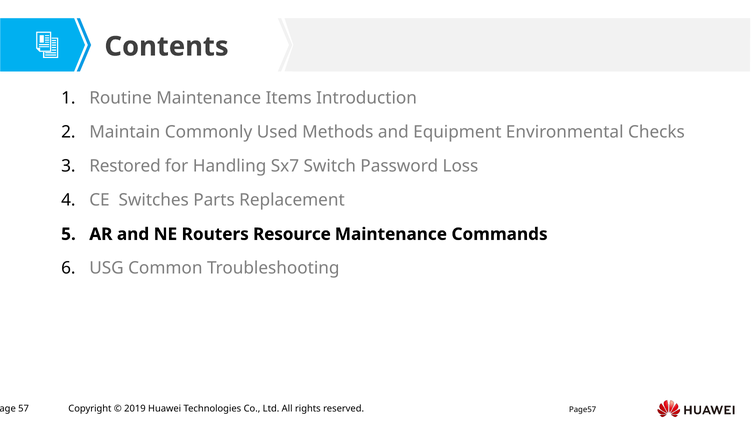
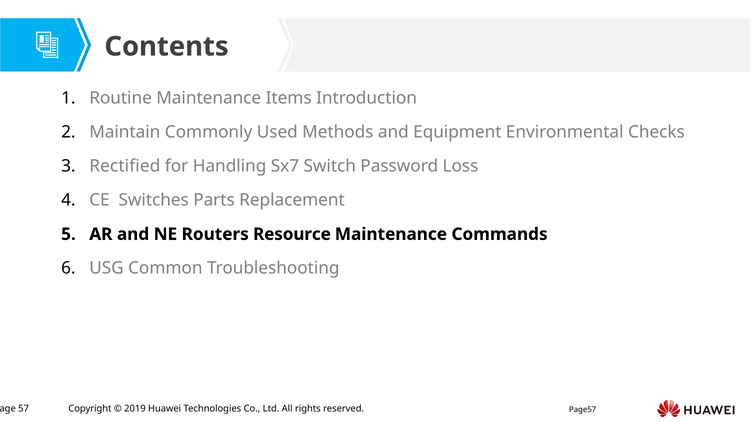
Restored: Restored -> Rectified
